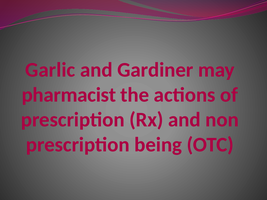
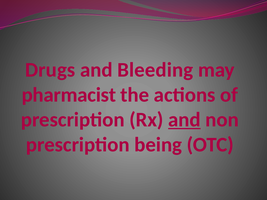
Garlic: Garlic -> Drugs
Gardiner: Gardiner -> Bleeding
and at (184, 120) underline: none -> present
